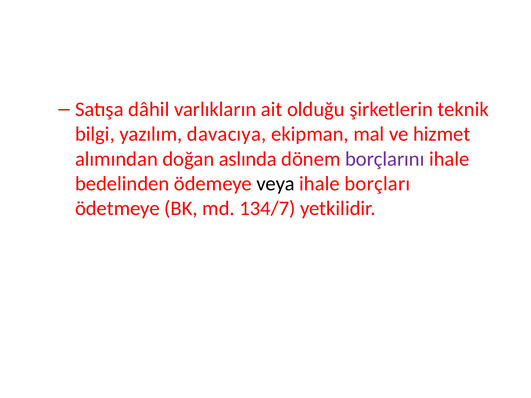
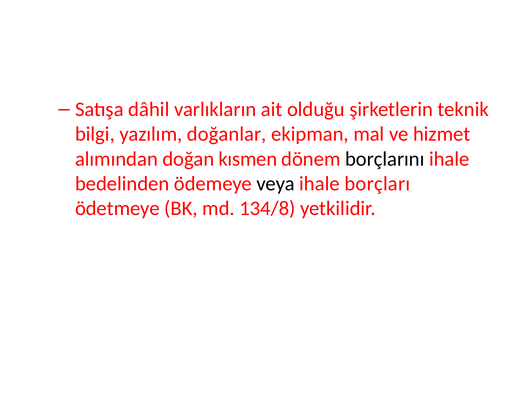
davacıya: davacıya -> doğanlar
aslında: aslında -> kısmen
borçlarını colour: purple -> black
134/7: 134/7 -> 134/8
